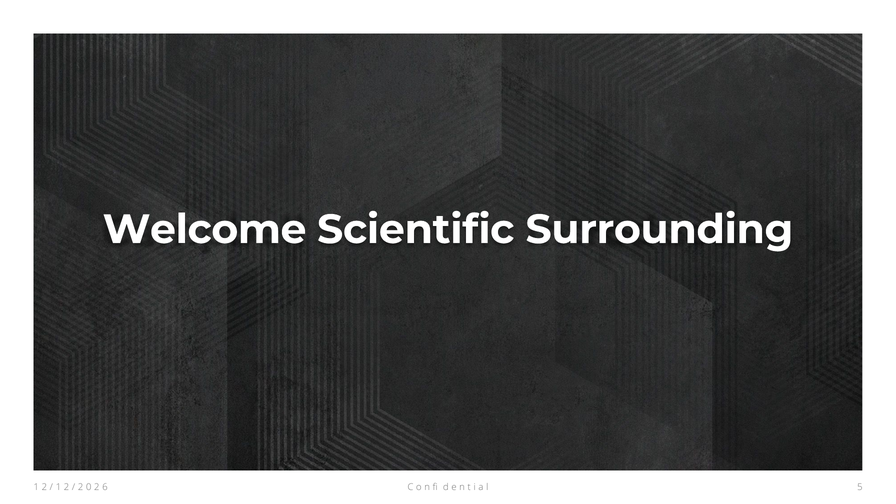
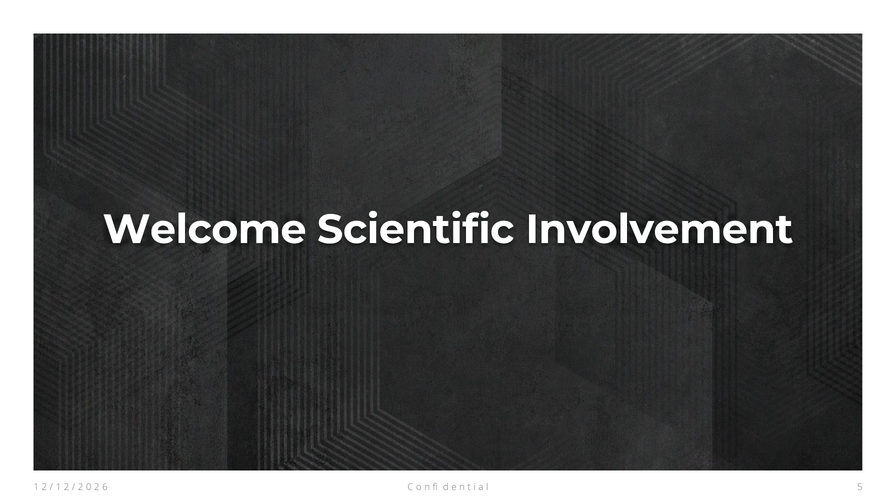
Surrounding: Surrounding -> Involvement
